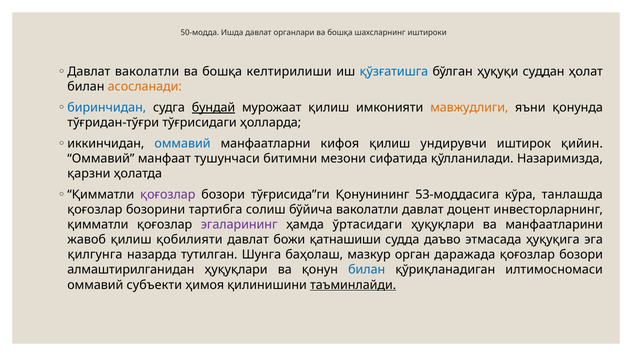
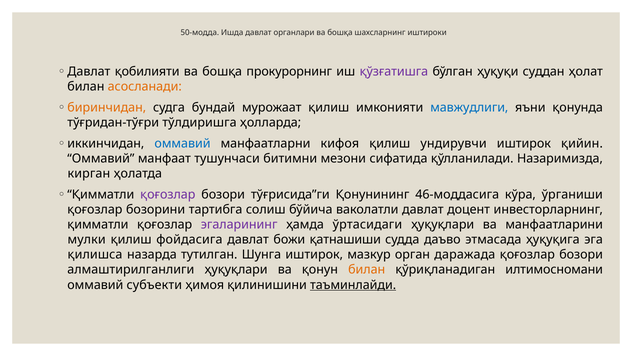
Давлат ваколатли: ваколатли -> қобилияти
келтирилиши: келтирилиши -> прокурорнинг
қўзғатишга colour: blue -> purple
биринчидан colour: blue -> orange
бундай underline: present -> none
мавжудлиги colour: orange -> blue
тўғрисидаги: тўғрисидаги -> тўлдиришга
қарзни: қарзни -> кирган
53-моддасига: 53-моддасига -> 46-моддасига
танлашда: танлашда -> ўрганиши
жавоб: жавоб -> мулки
қобилияти: қобилияти -> фойдасига
қилгунга: қилгунга -> қилишса
Шунга баҳолаш: баҳолаш -> иштирок
алмаштирилганидан: алмаштирилганидан -> алмаштирилганлиги
билан at (367, 269) colour: blue -> orange
илтимосномаси: илтимосномаси -> илтимосномани
